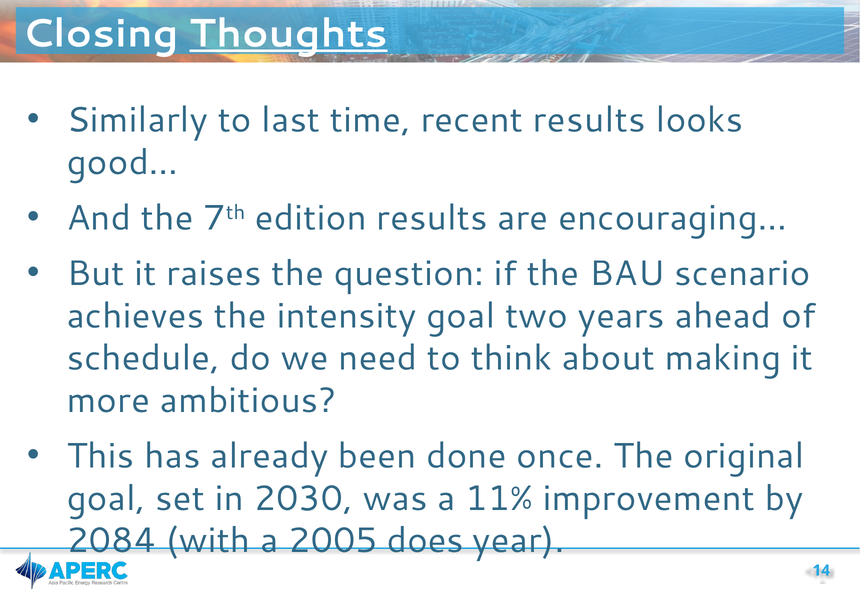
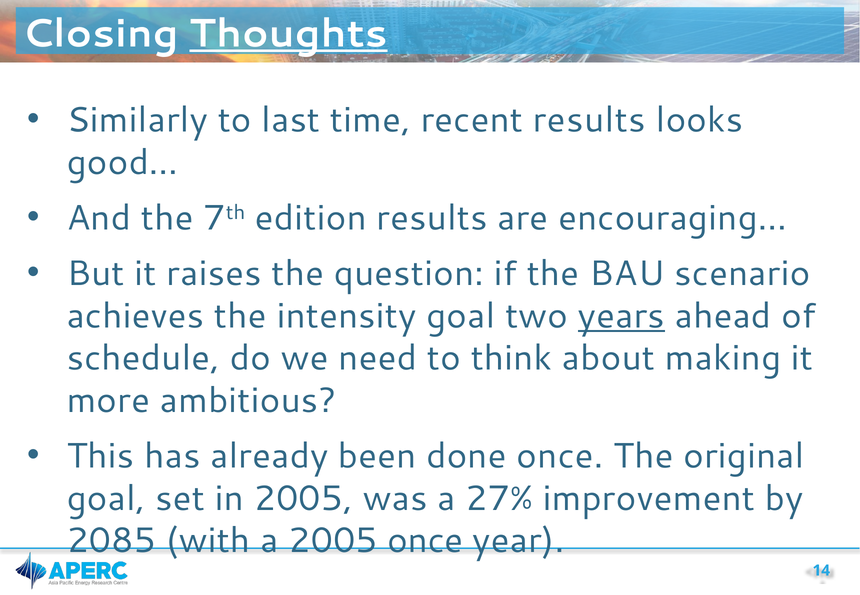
years underline: none -> present
in 2030: 2030 -> 2005
11%: 11% -> 27%
2084: 2084 -> 2085
2005 does: does -> once
